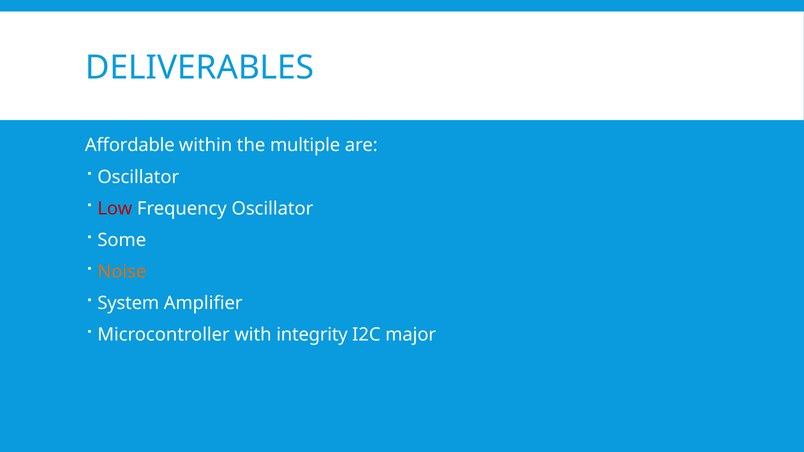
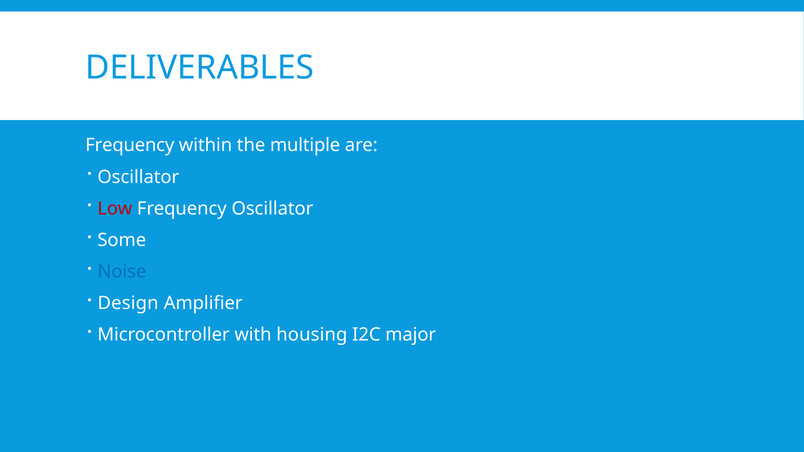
Affordable at (130, 145): Affordable -> Frequency
Noise colour: orange -> blue
System: System -> Design
integrity: integrity -> housing
